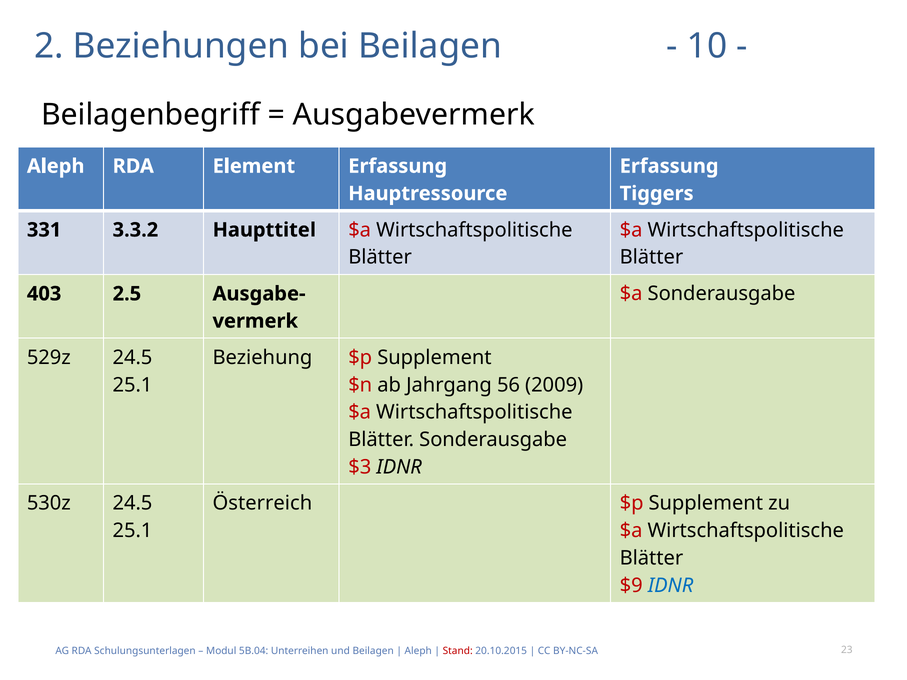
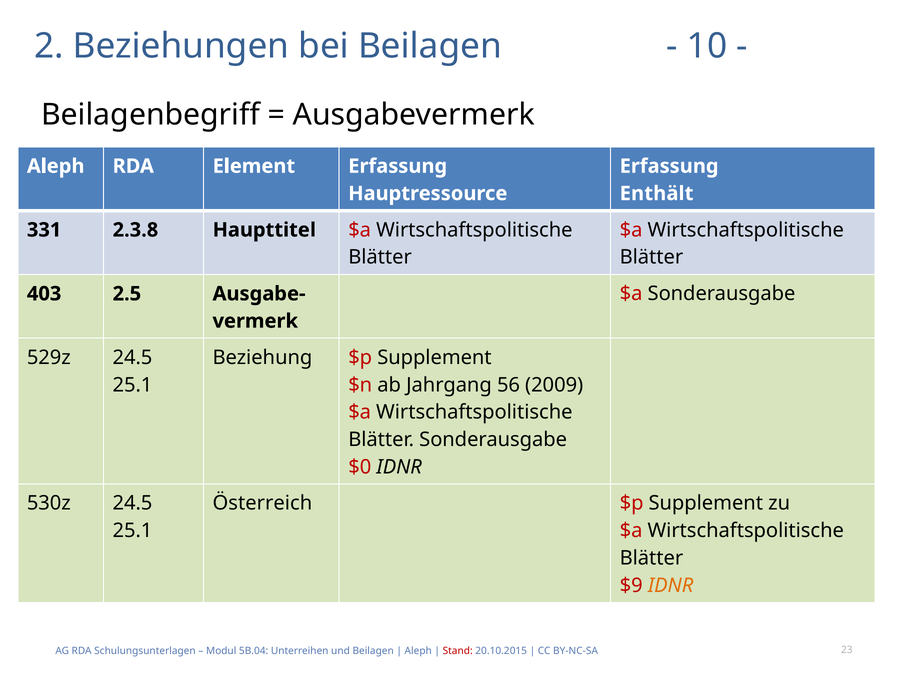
Tiggers: Tiggers -> Enthält
3.3.2: 3.3.2 -> 2.3.8
$3: $3 -> $0
IDNR at (671, 586) colour: blue -> orange
